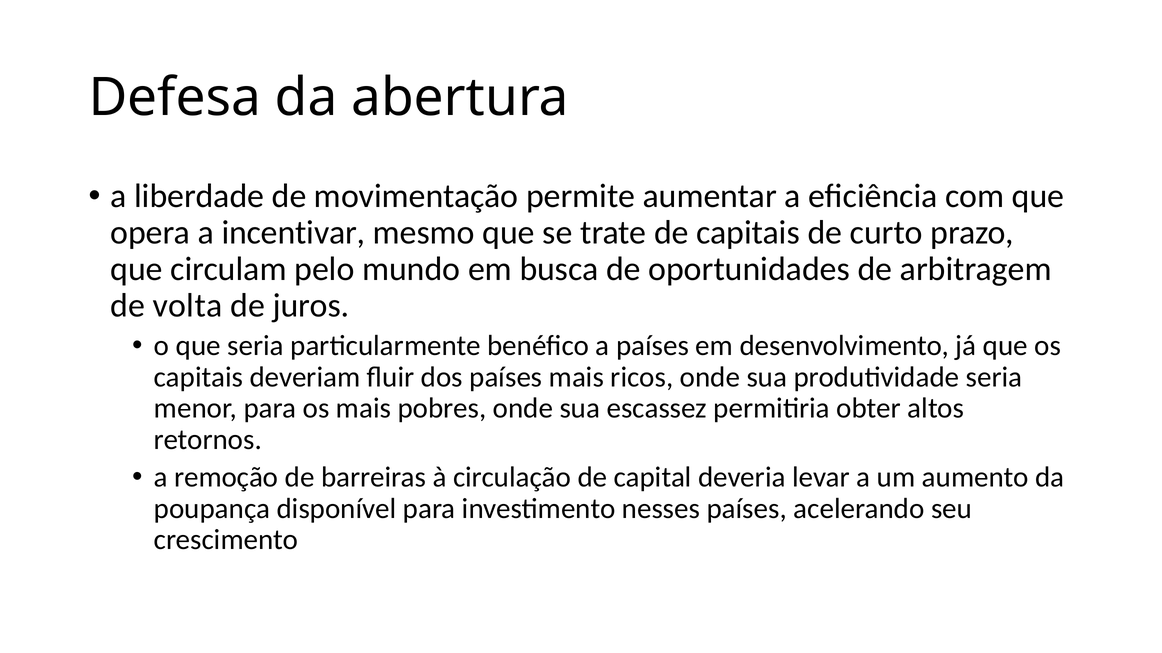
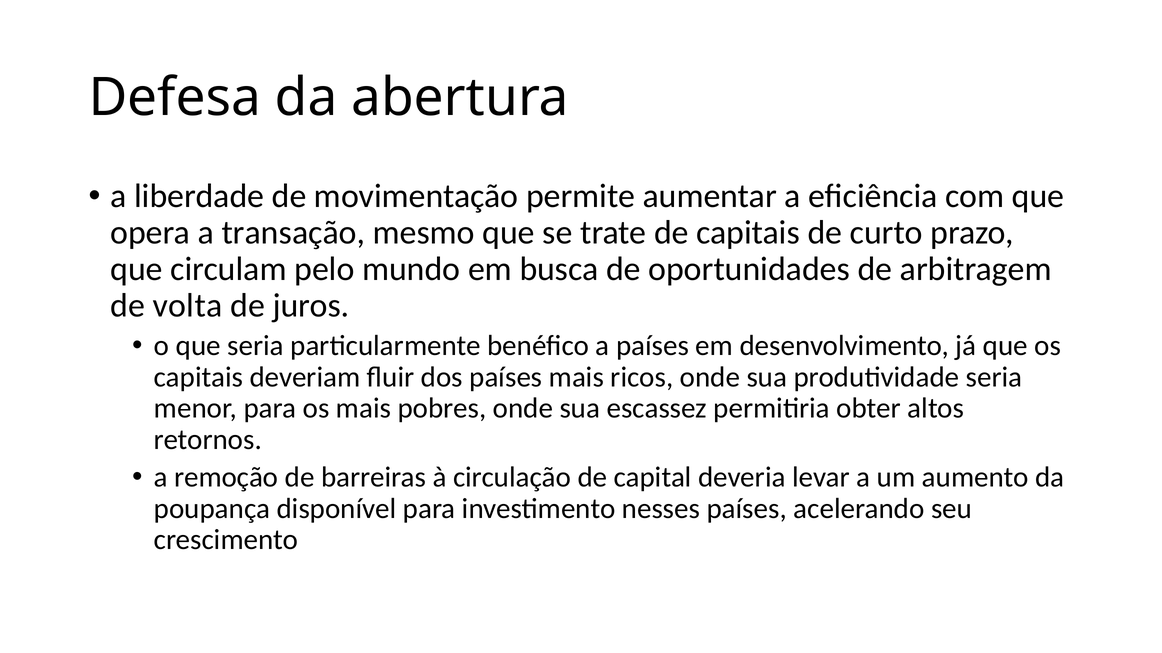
incentivar: incentivar -> transação
